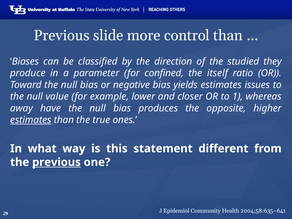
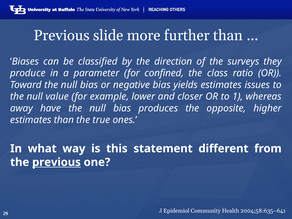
control: control -> further
studied: studied -> surveys
itself: itself -> class
estimates at (31, 120) underline: present -> none
